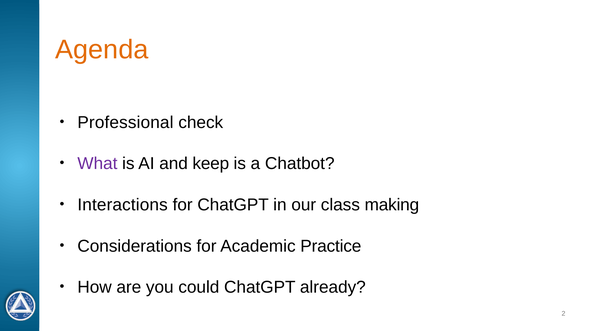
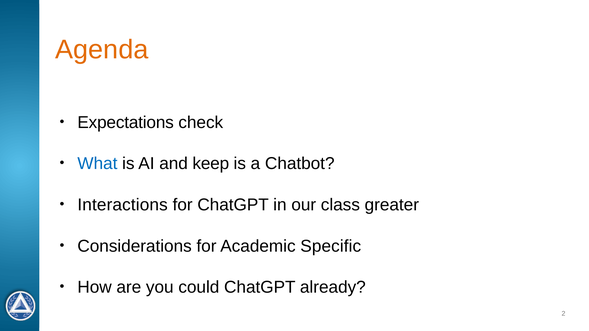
Professional: Professional -> Expectations
What colour: purple -> blue
making: making -> greater
Practice: Practice -> Specific
